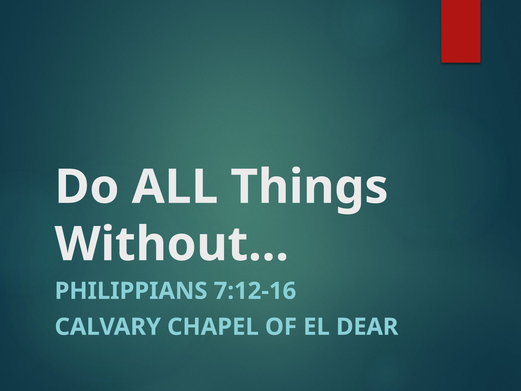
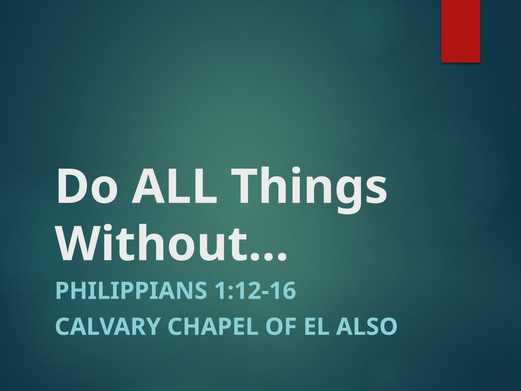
7:12-16: 7:12-16 -> 1:12-16
DEAR: DEAR -> ALSO
